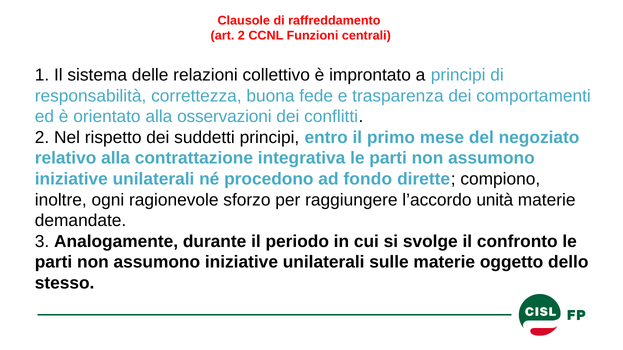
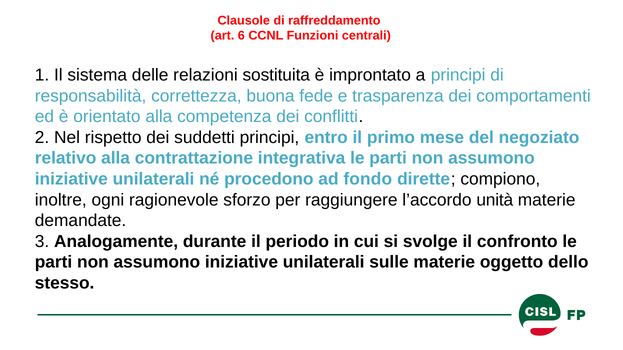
art 2: 2 -> 6
collettivo: collettivo -> sostituita
osservazioni: osservazioni -> competenza
